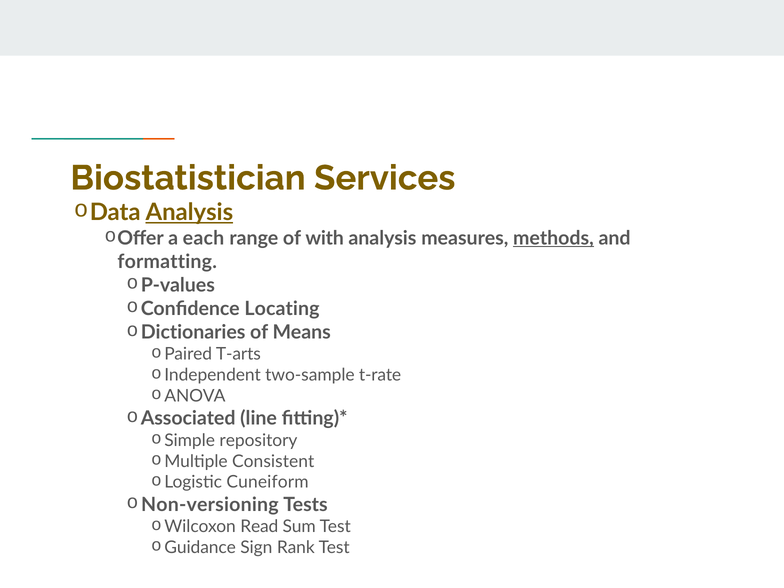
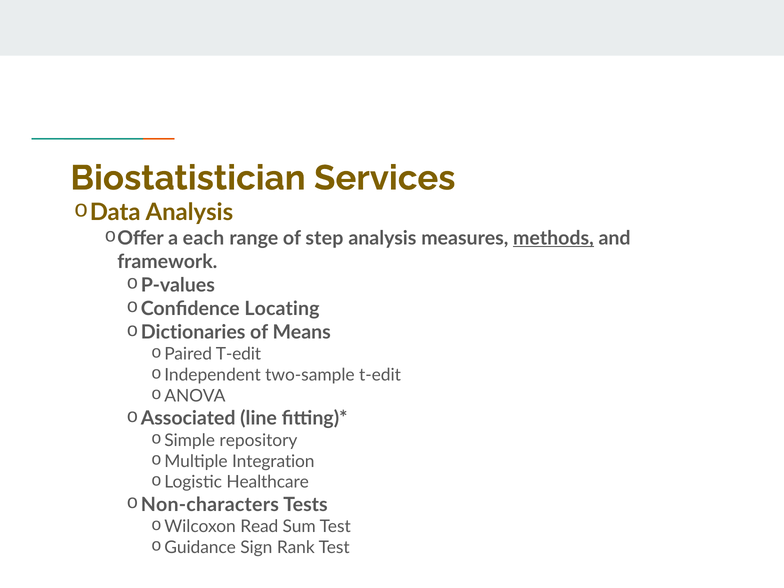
Analysis at (189, 212) underline: present -> none
with: with -> step
formatting: formatting -> framework
Paired T-arts: T-arts -> T-edit
two-sample t-rate: t-rate -> t-edit
Consistent: Consistent -> Integration
Cuneiform: Cuneiform -> Healthcare
Non-versioning: Non-versioning -> Non-characters
